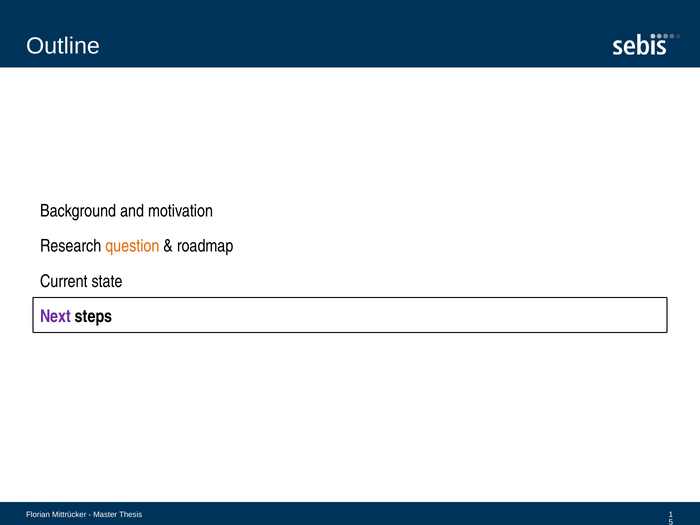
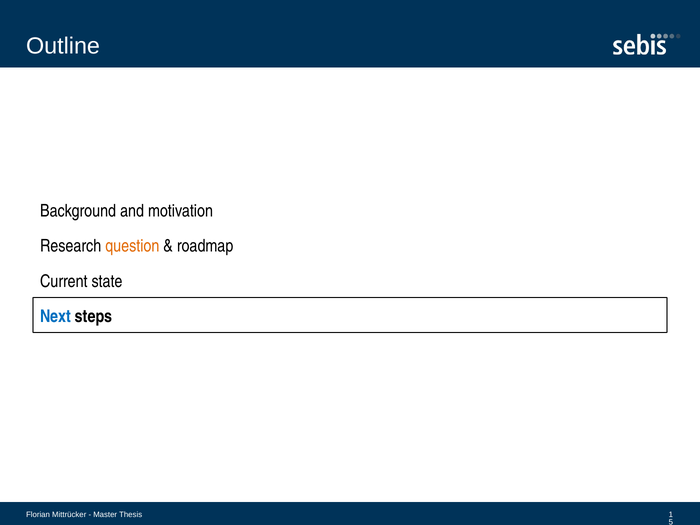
Next colour: purple -> blue
